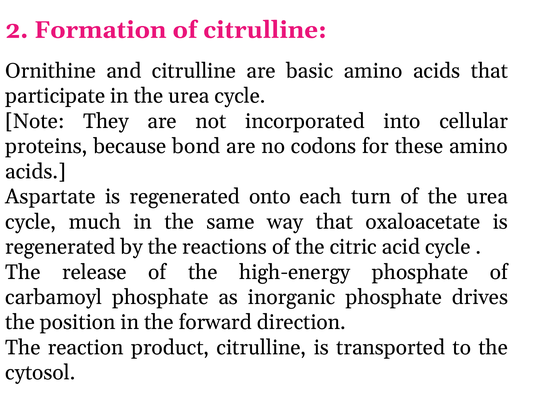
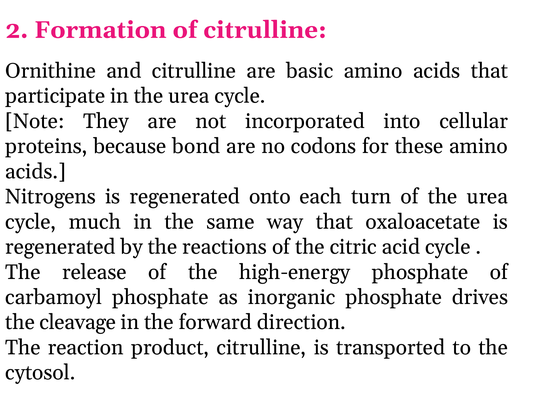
Aspartate: Aspartate -> Nitrogens
position: position -> cleavage
